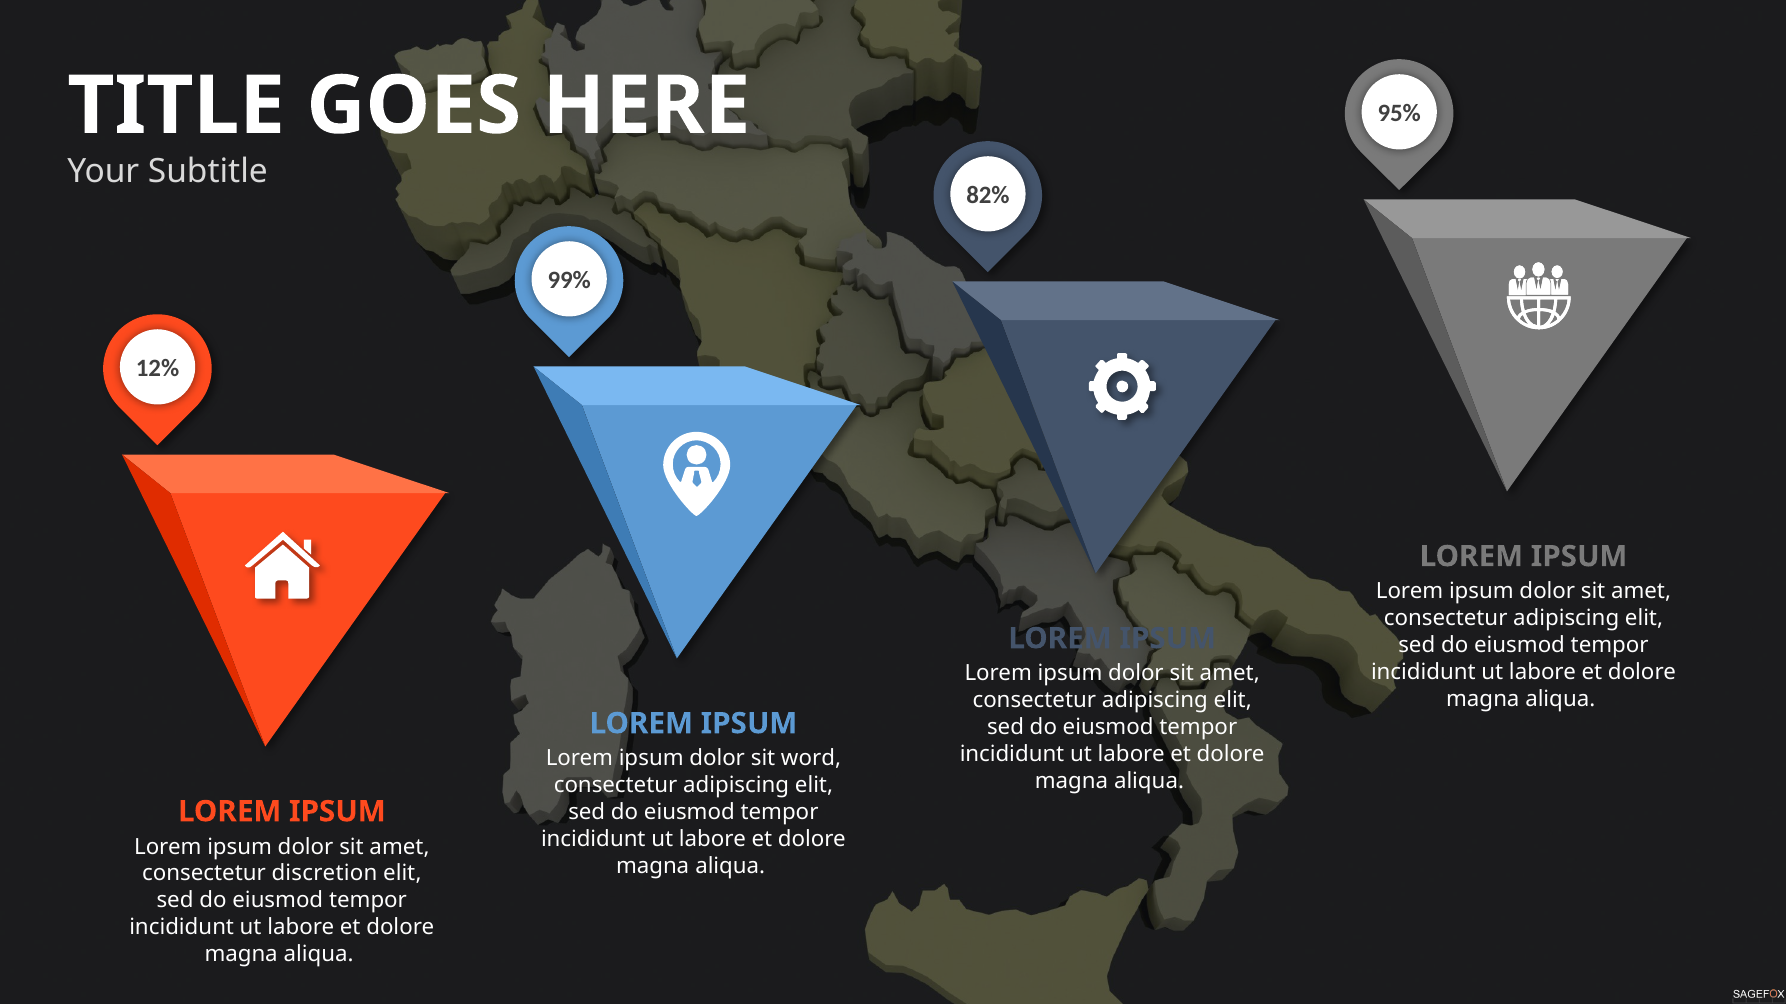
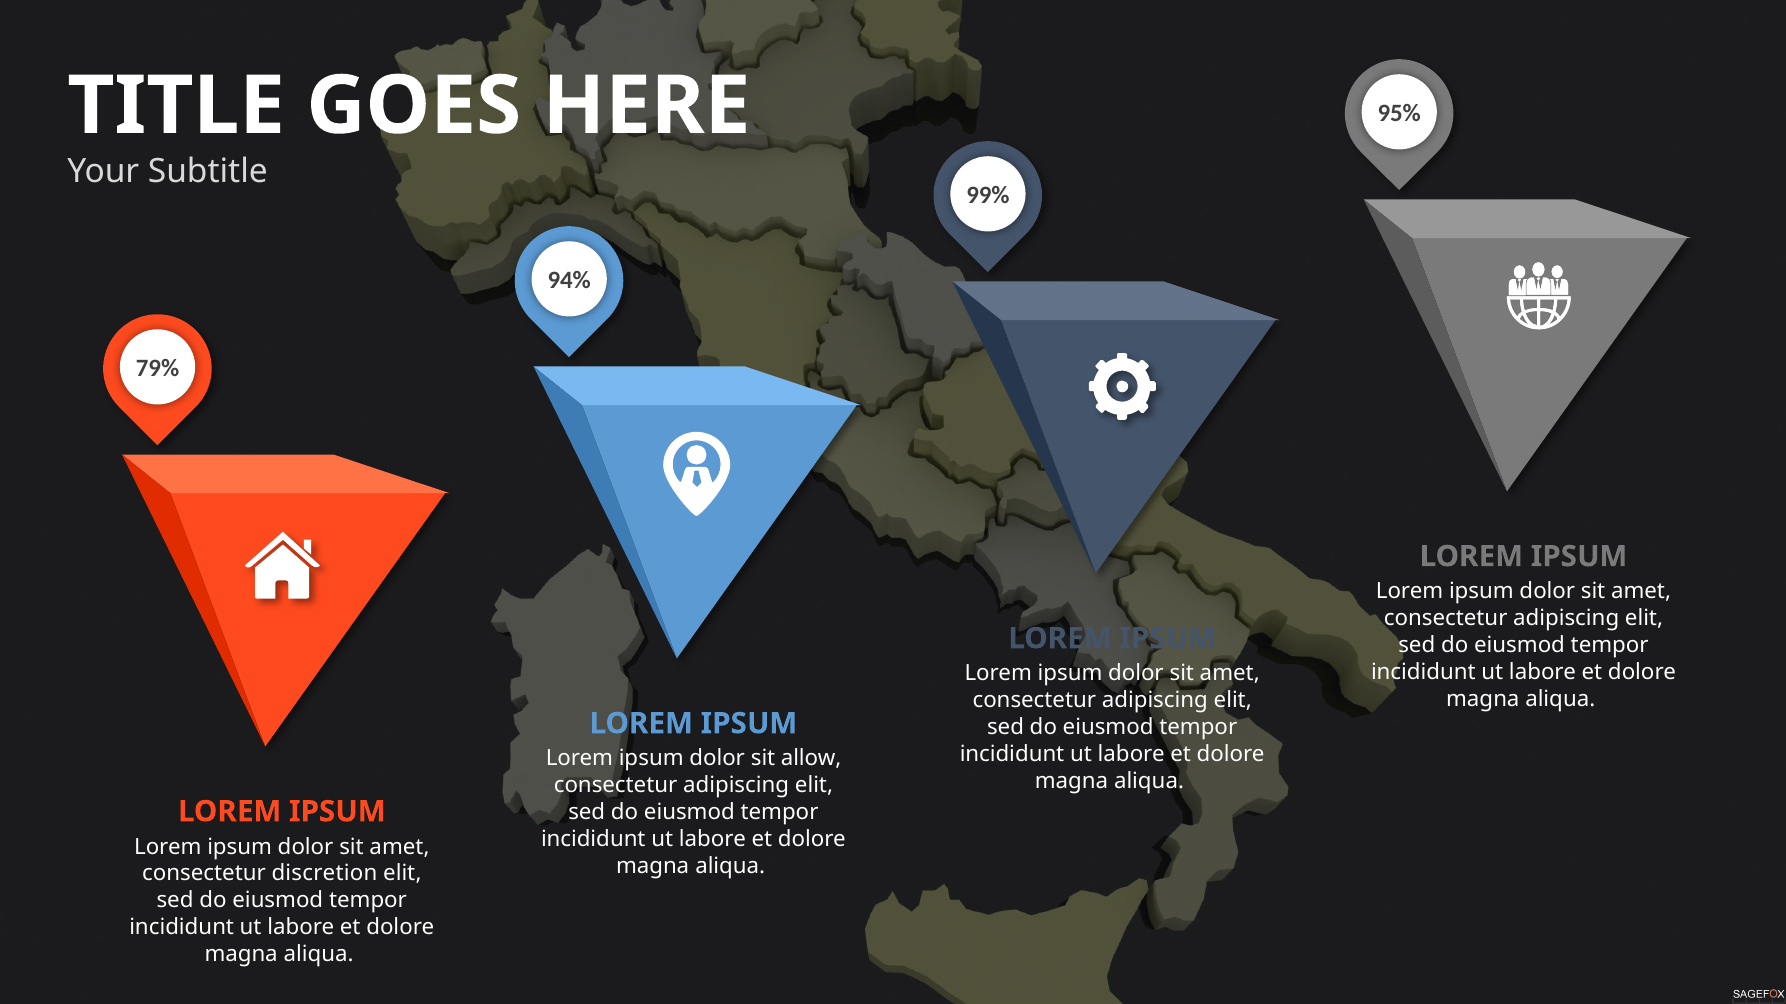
82%: 82% -> 99%
99%: 99% -> 94%
12%: 12% -> 79%
word: word -> allow
